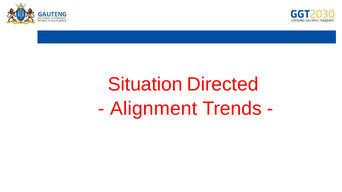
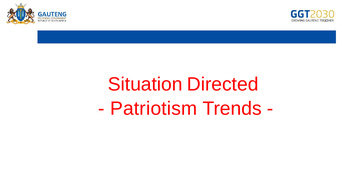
Alignment: Alignment -> Patriotism
